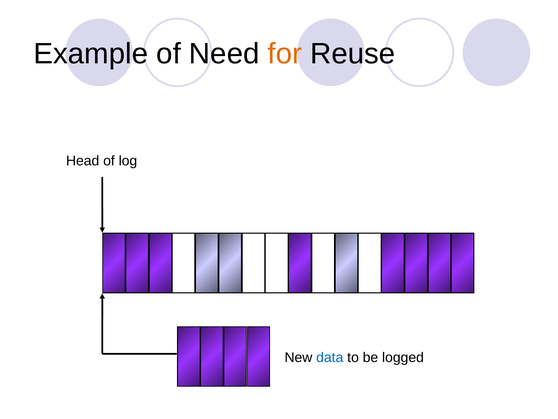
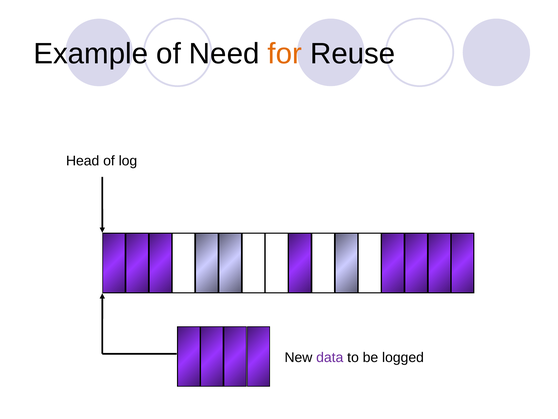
data colour: blue -> purple
